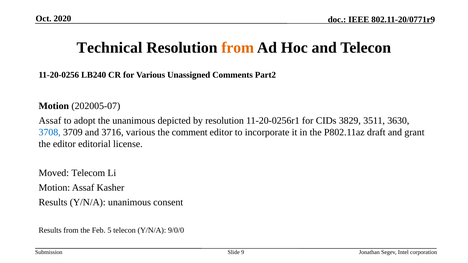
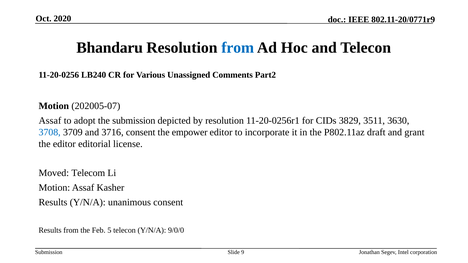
Technical: Technical -> Bhandaru
from at (238, 48) colour: orange -> blue
the unanimous: unanimous -> submission
3716 various: various -> consent
comment: comment -> empower
